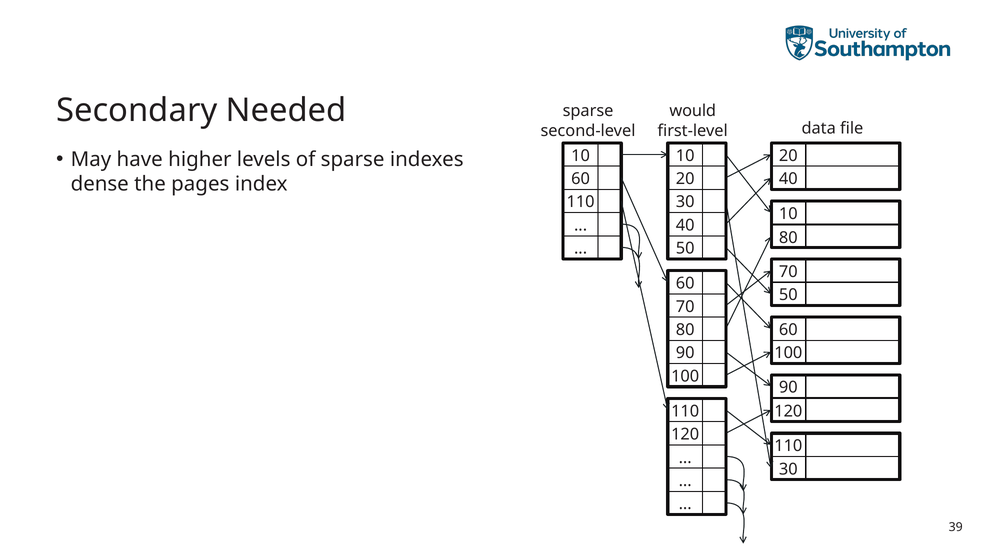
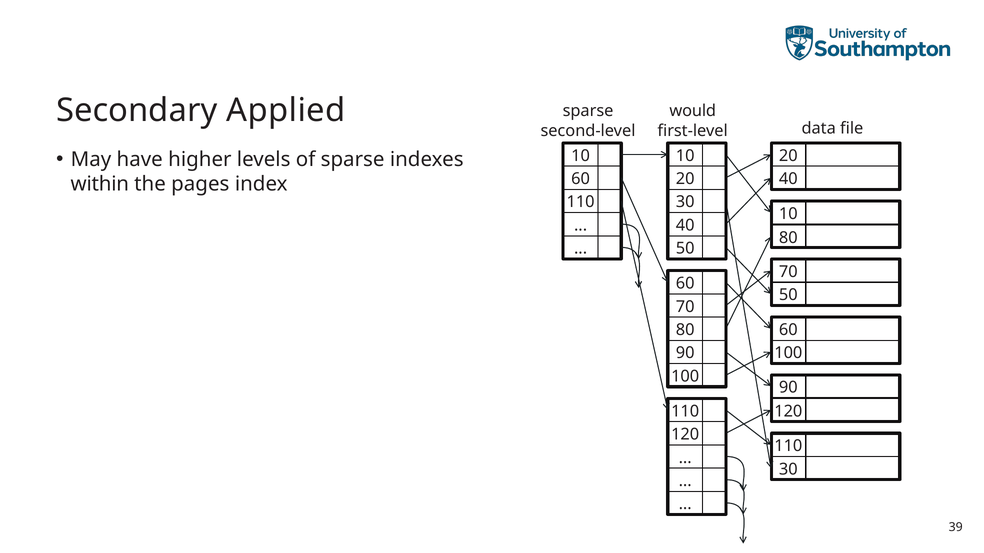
Needed: Needed -> Applied
dense: dense -> within
